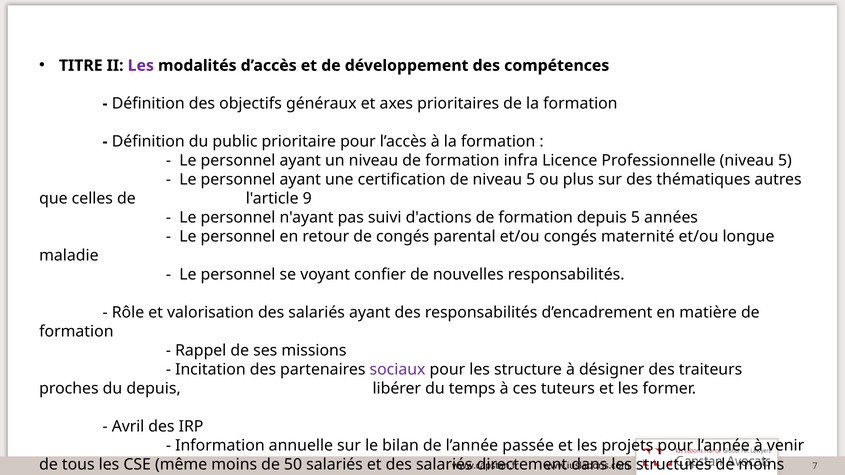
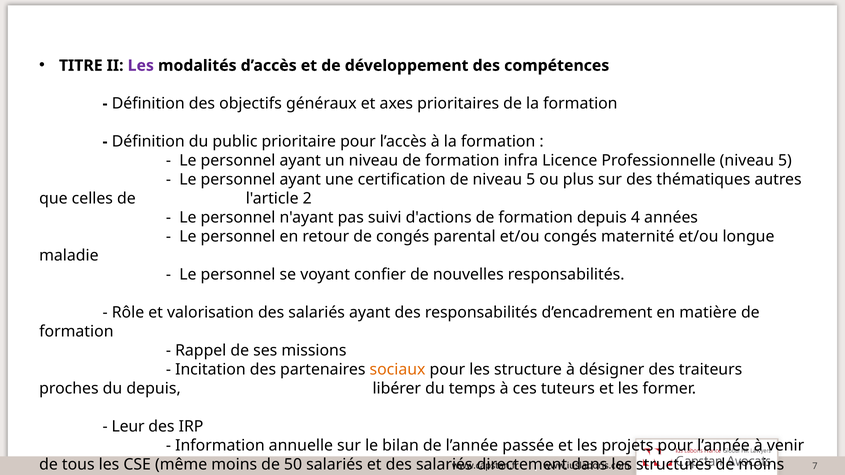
9: 9 -> 2
depuis 5: 5 -> 4
sociaux colour: purple -> orange
Avril: Avril -> Leur
